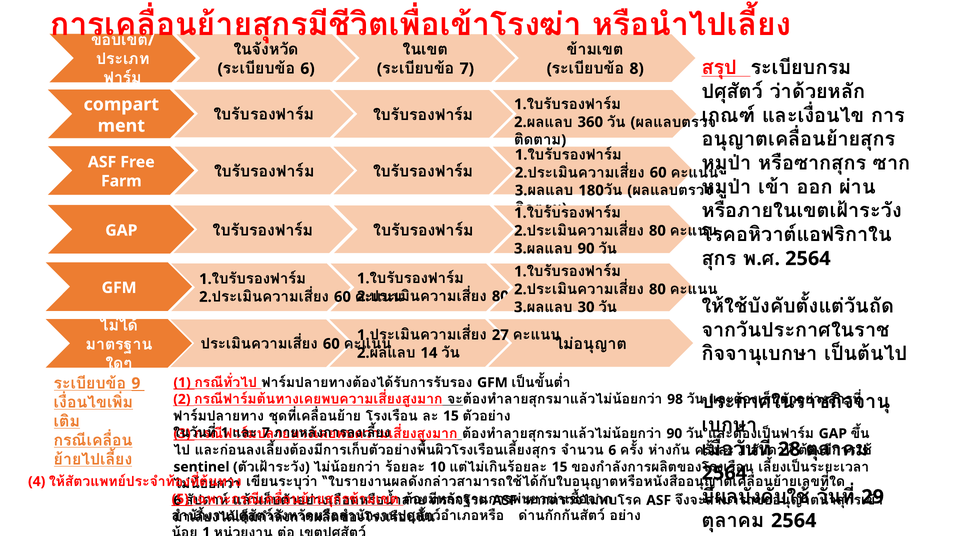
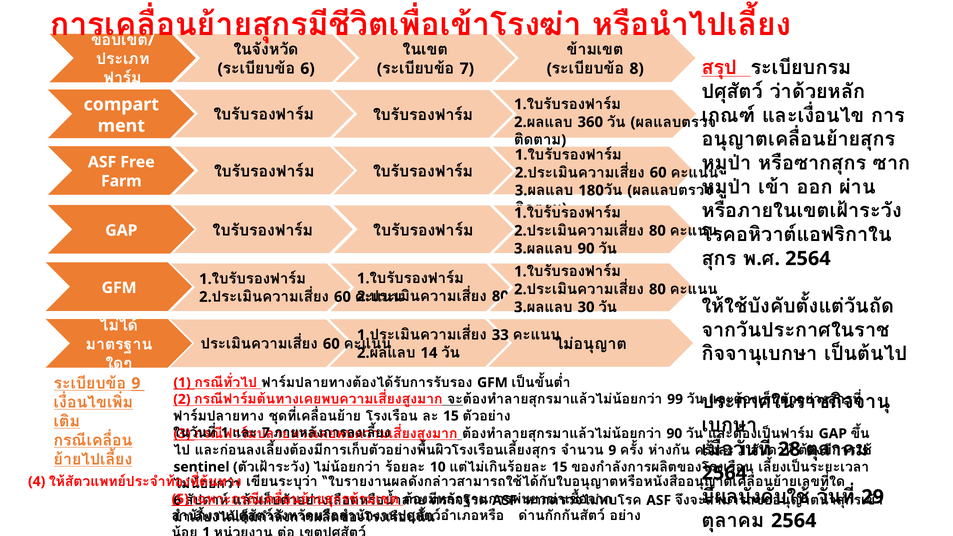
27: 27 -> 33
98: 98 -> 99
6 at (612, 450): 6 -> 9
